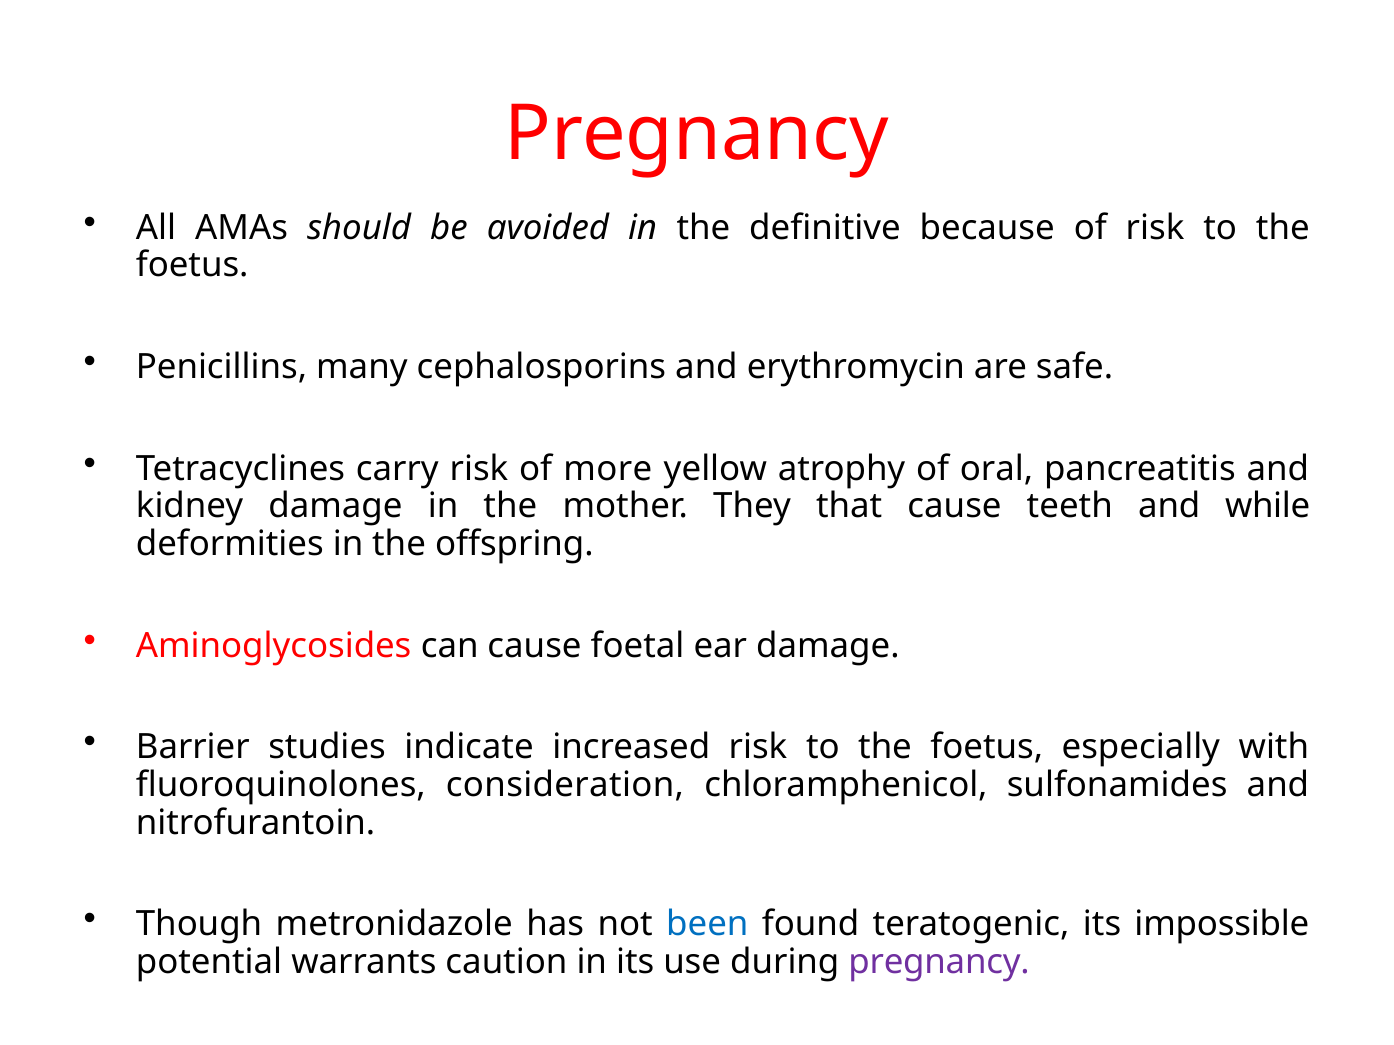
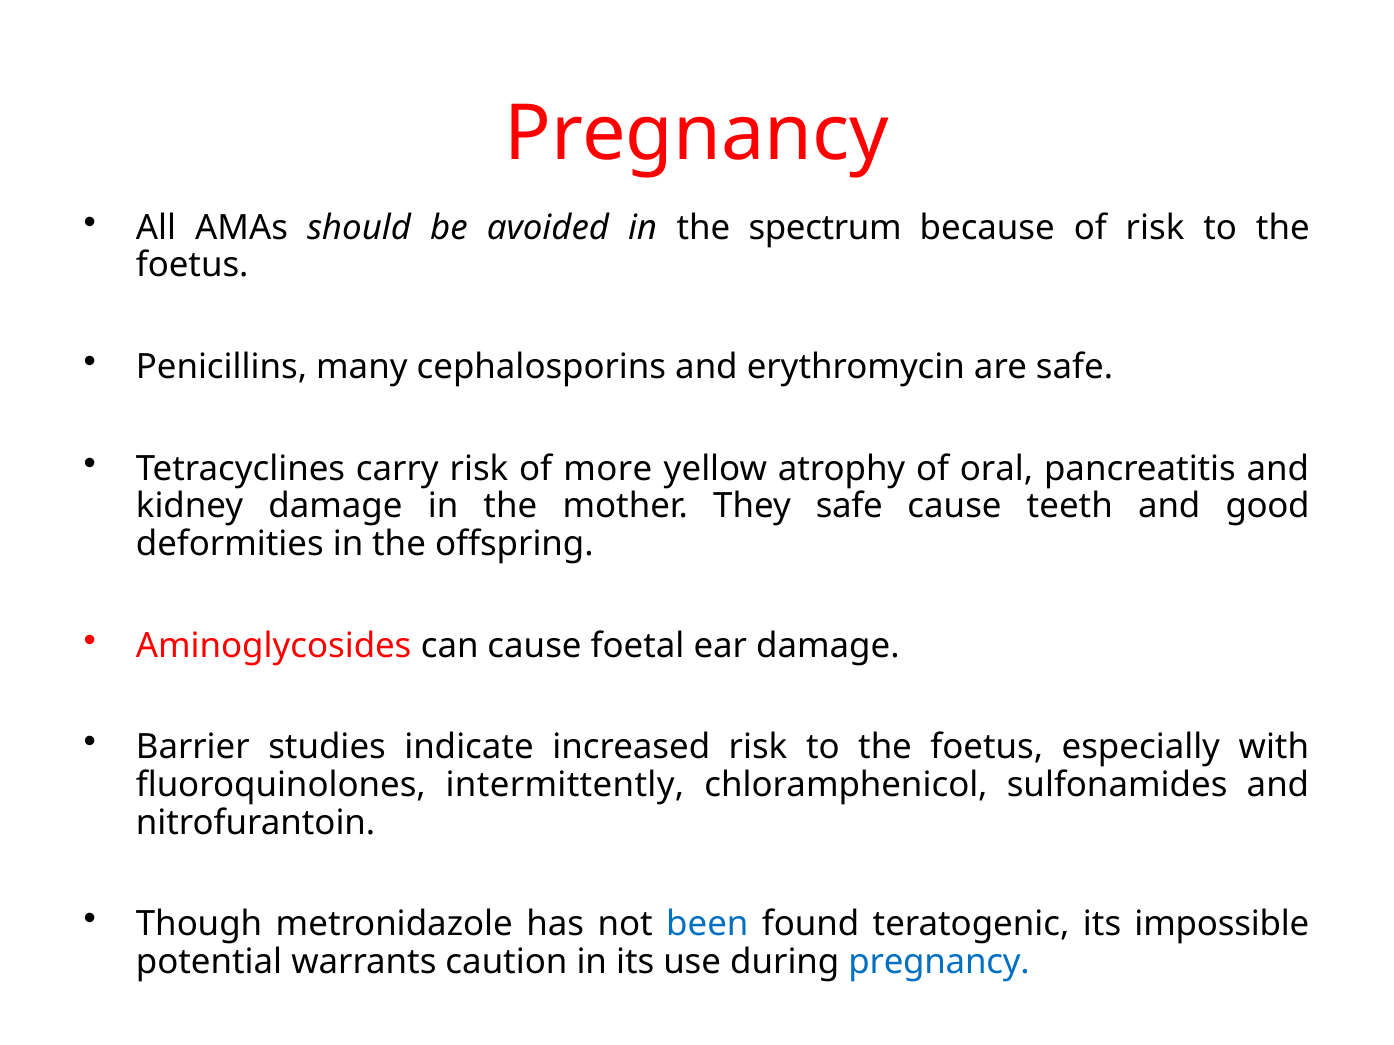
definitive: definitive -> spectrum
They that: that -> safe
while: while -> good
consideration: consideration -> intermittently
pregnancy at (939, 962) colour: purple -> blue
